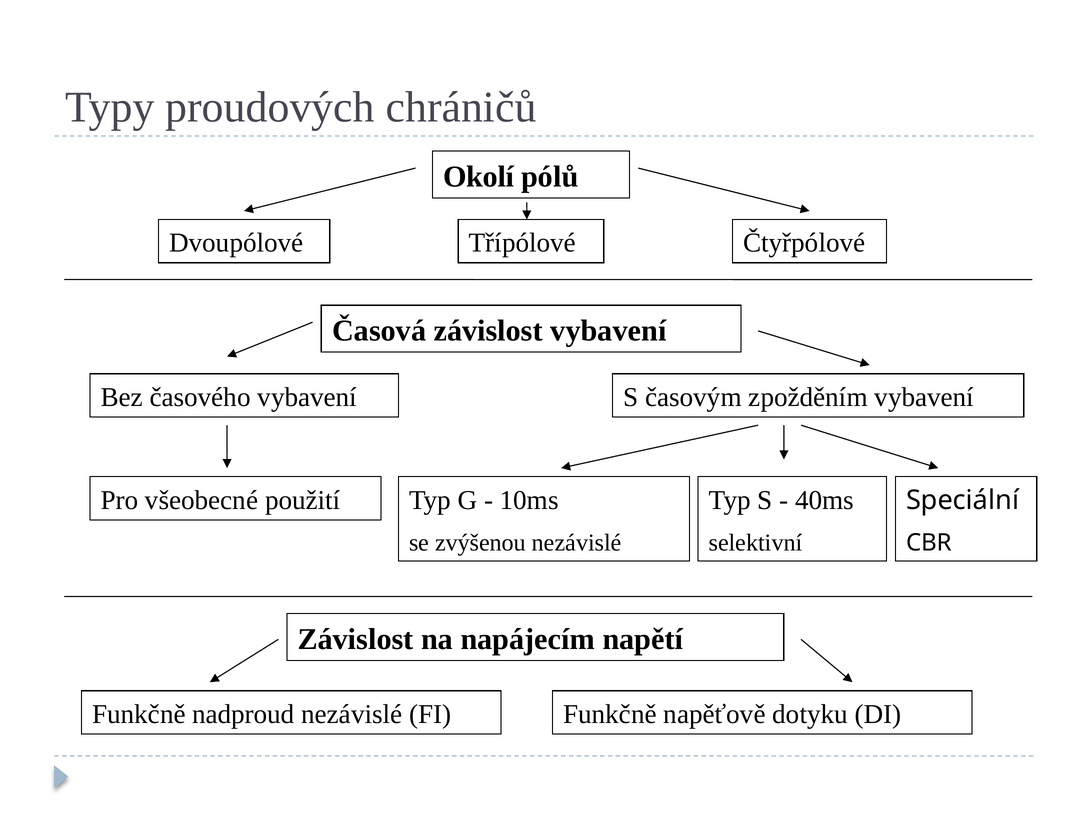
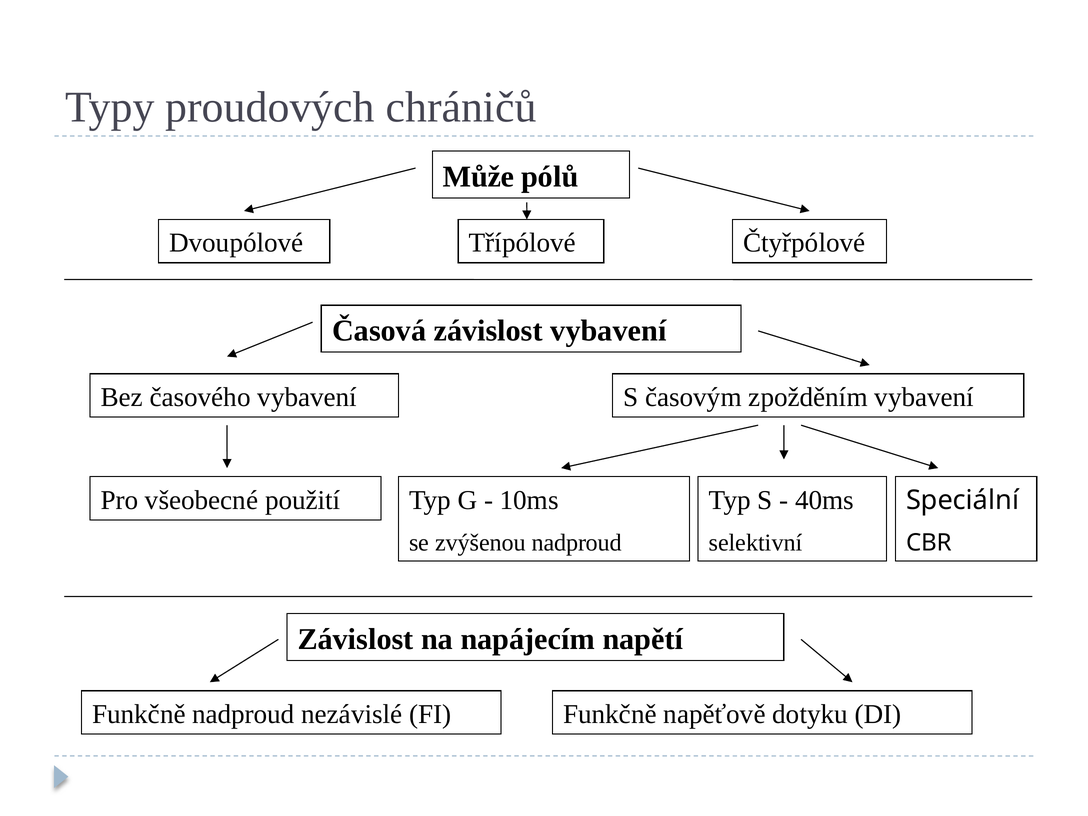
Okolí: Okolí -> Může
zvýšenou nezávislé: nezávislé -> nadproud
